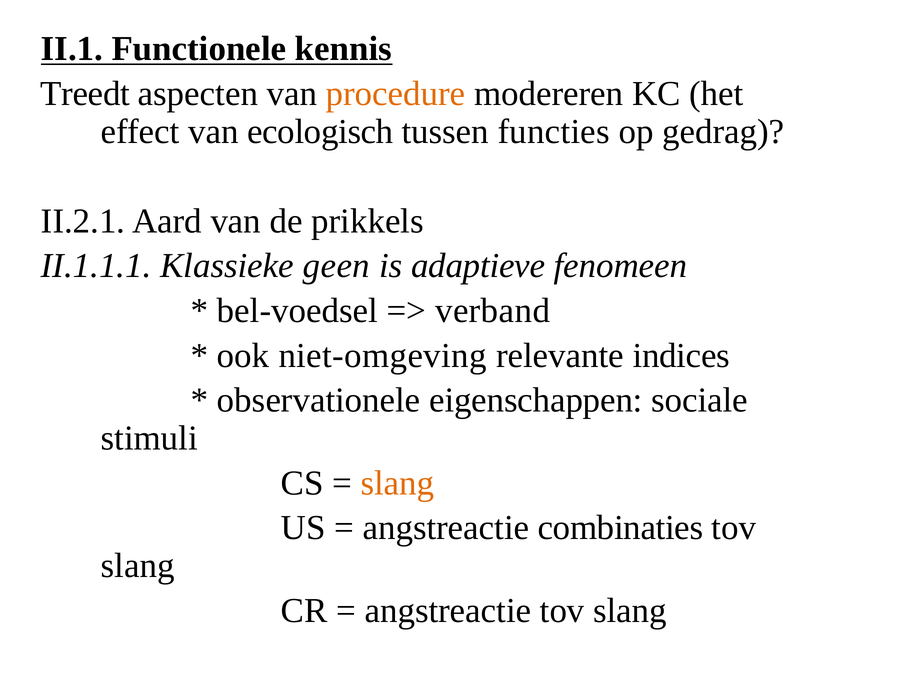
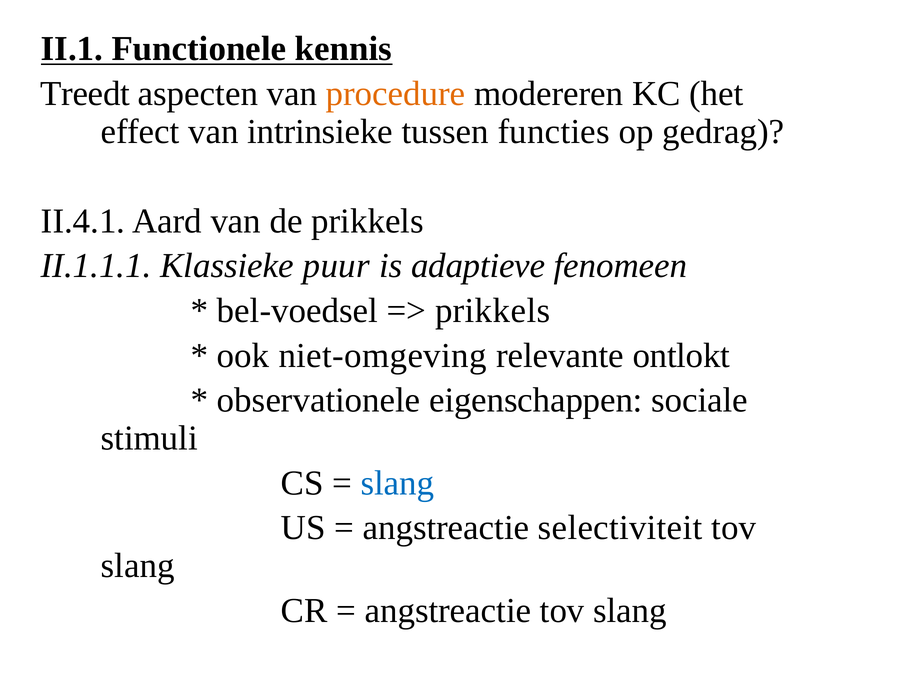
ecologisch: ecologisch -> intrinsieke
II.2.1: II.2.1 -> II.4.1
geen: geen -> puur
verband at (493, 311): verband -> prikkels
indices: indices -> ontlokt
slang at (398, 483) colour: orange -> blue
combinaties: combinaties -> selectiviteit
